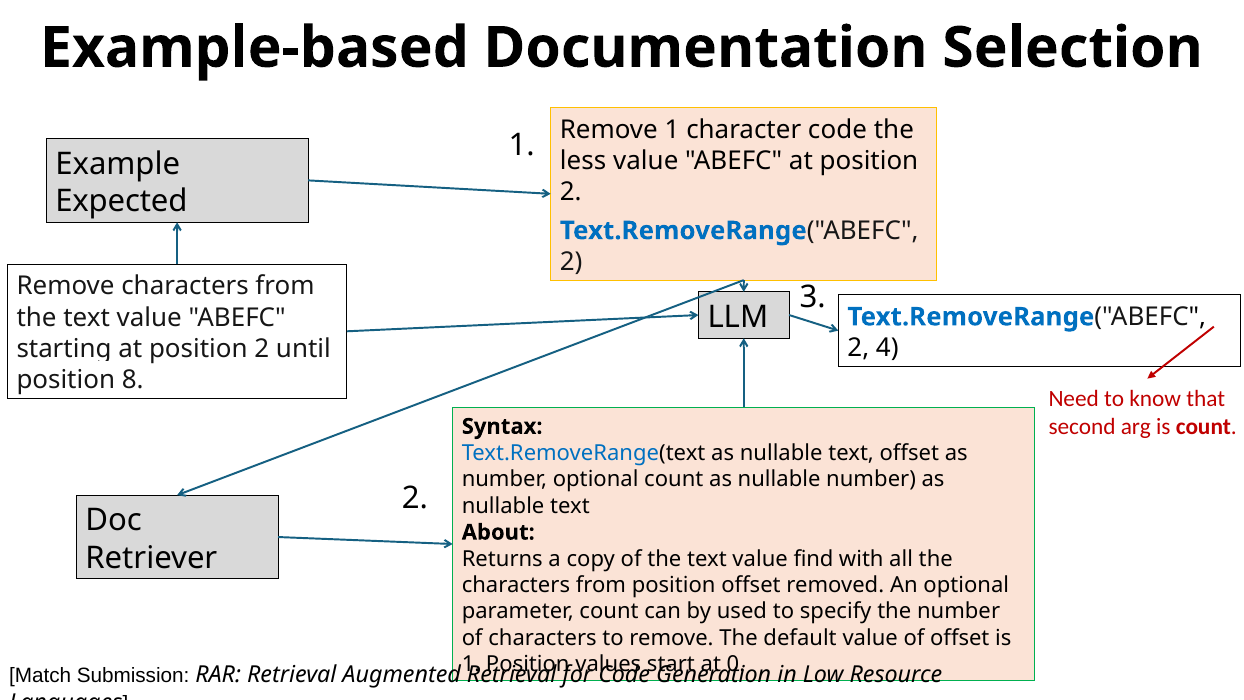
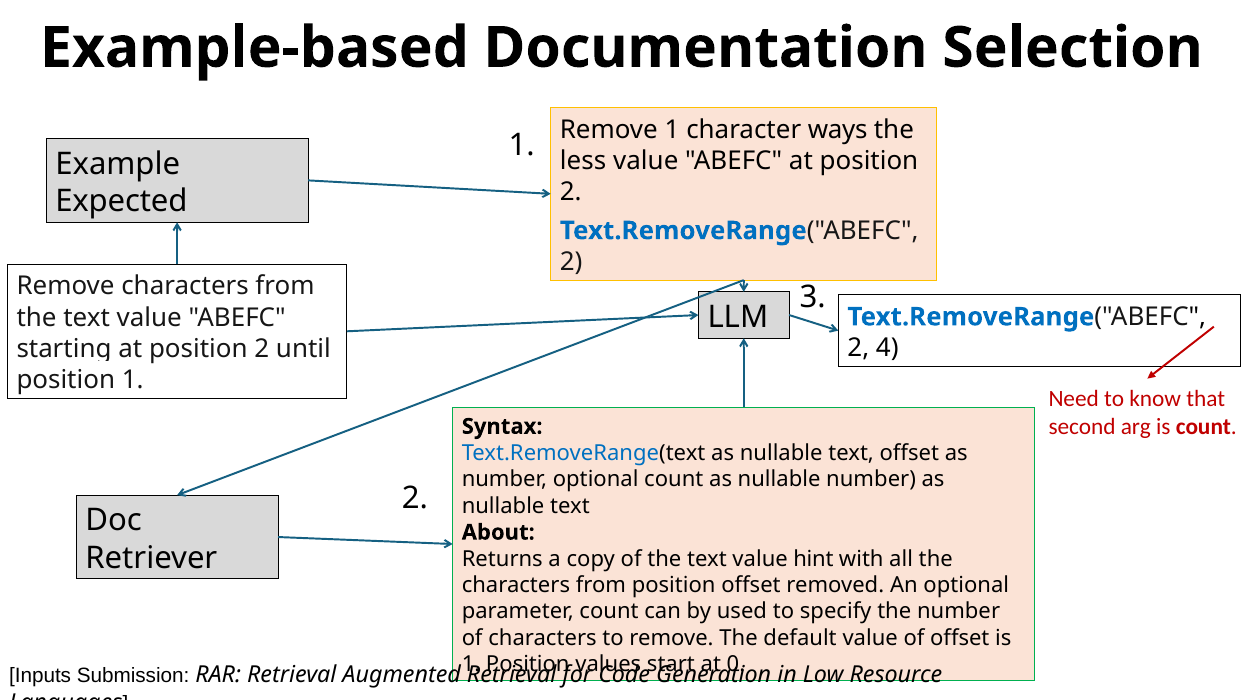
character code: code -> ways
position 8: 8 -> 1
find: find -> hint
Match: Match -> Inputs
